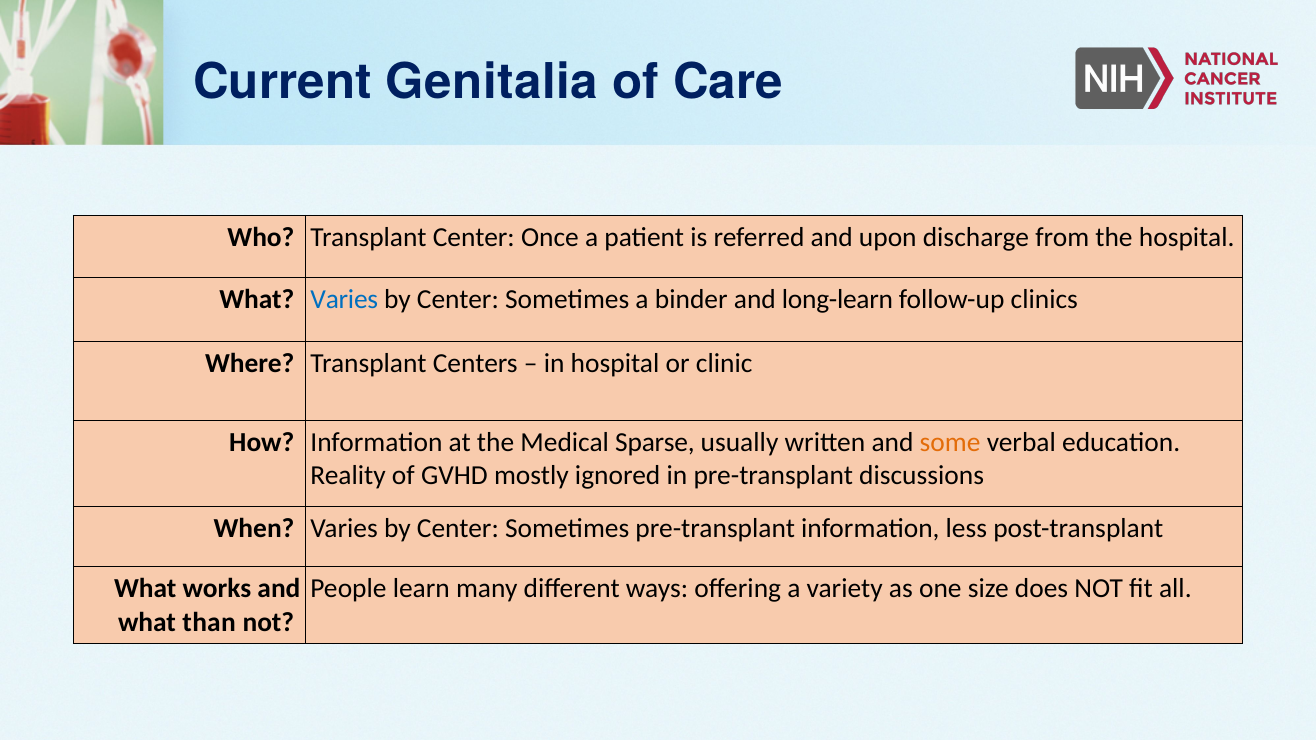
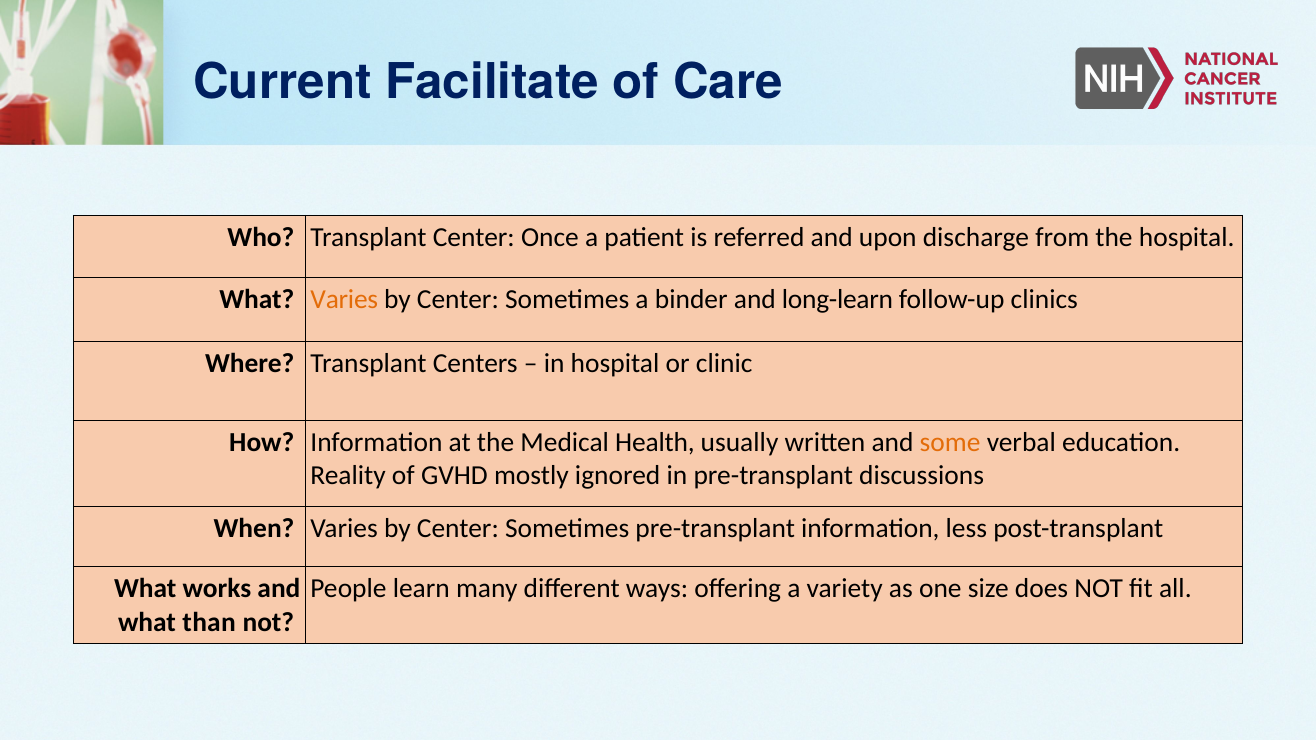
Genitalia: Genitalia -> Facilitate
Varies at (344, 299) colour: blue -> orange
Sparse: Sparse -> Health
